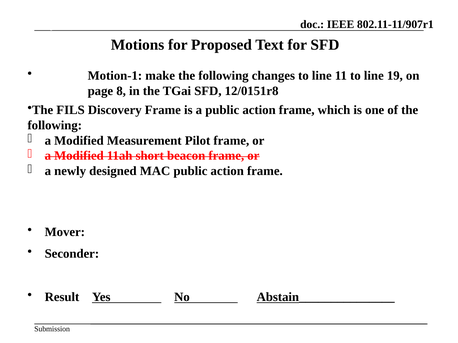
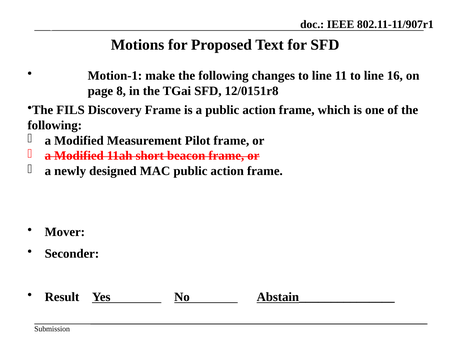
19: 19 -> 16
